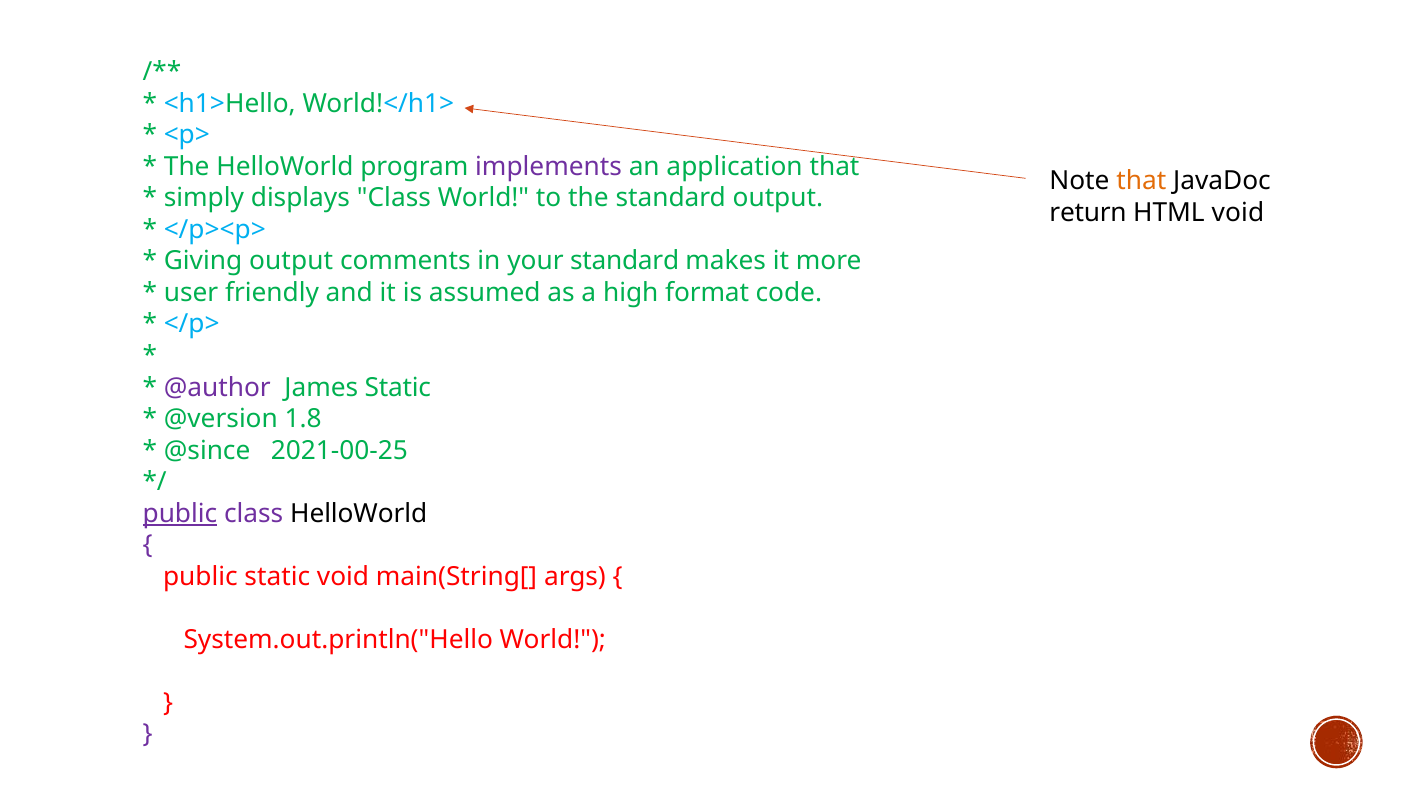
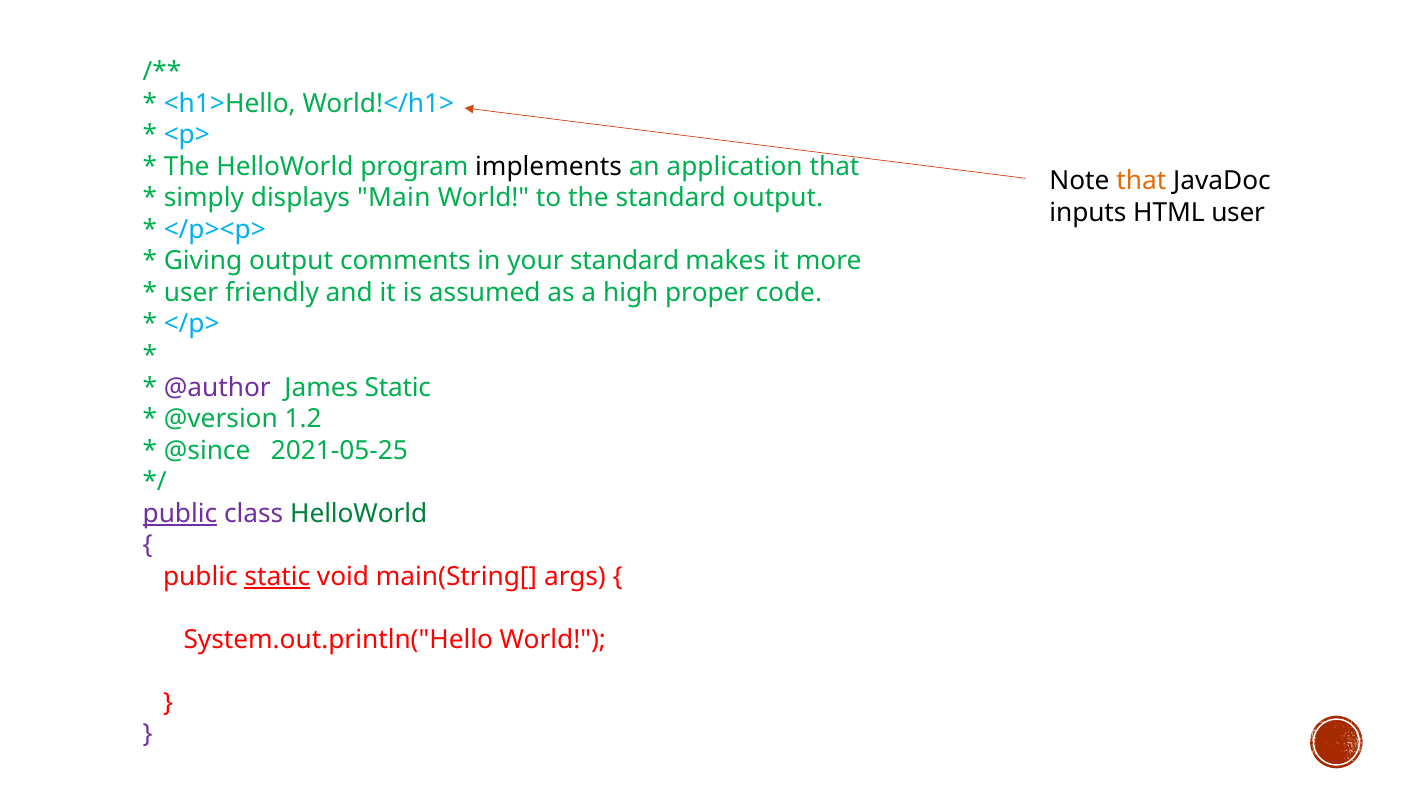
implements colour: purple -> black
displays Class: Class -> Main
return: return -> inputs
HTML void: void -> user
format: format -> proper
1.8: 1.8 -> 1.2
2021-00-25: 2021-00-25 -> 2021-05-25
HelloWorld at (359, 513) colour: black -> green
static at (277, 577) underline: none -> present
